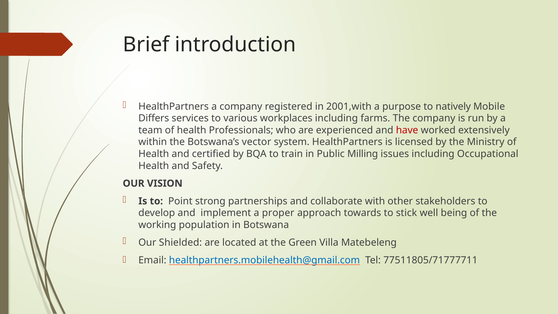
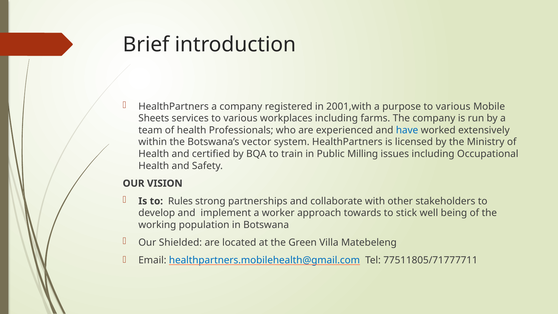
purpose to natively: natively -> various
Differs: Differs -> Sheets
have colour: red -> blue
Point: Point -> Rules
proper: proper -> worker
